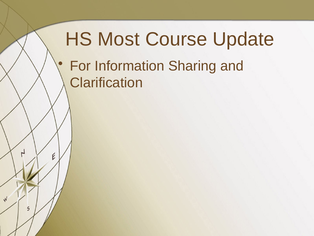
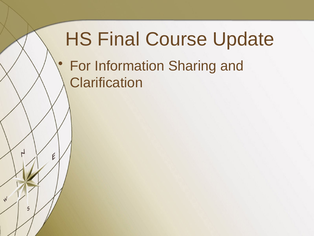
Most: Most -> Final
